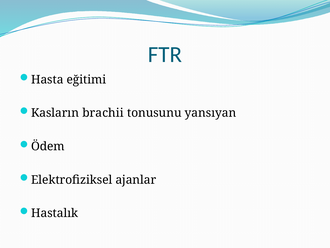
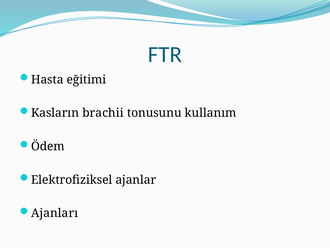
yansıyan: yansıyan -> kullanım
Hastalık: Hastalık -> Ajanları
